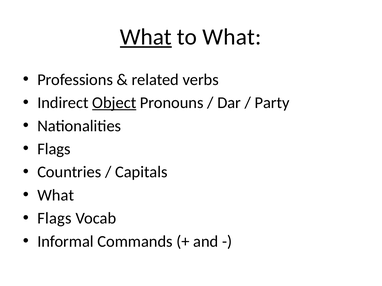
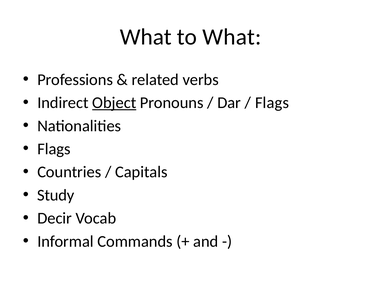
What at (146, 37) underline: present -> none
Party at (272, 103): Party -> Flags
What at (56, 196): What -> Study
Flags at (54, 219): Flags -> Decir
